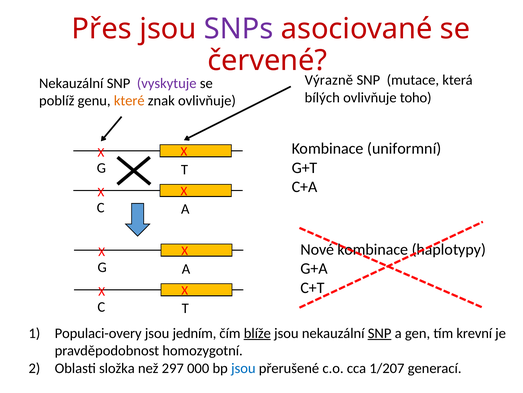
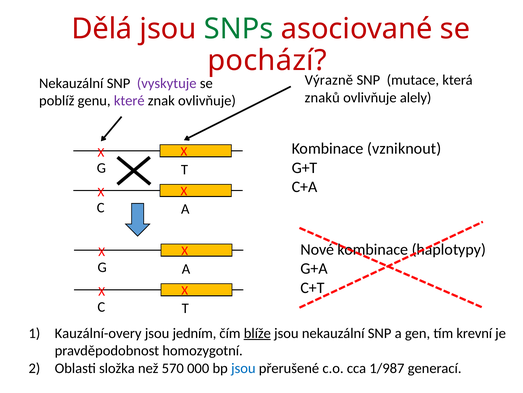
Přes: Přes -> Dělá
SNPs colour: purple -> green
červené: červené -> pochází
bílých: bílých -> znaků
toho: toho -> alely
které colour: orange -> purple
uniformní: uniformní -> vzniknout
Populaci-overy: Populaci-overy -> Kauzální-overy
SNP at (380, 333) underline: present -> none
297: 297 -> 570
1/207: 1/207 -> 1/987
